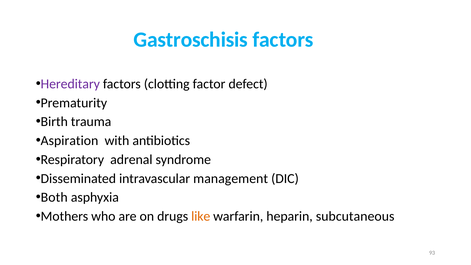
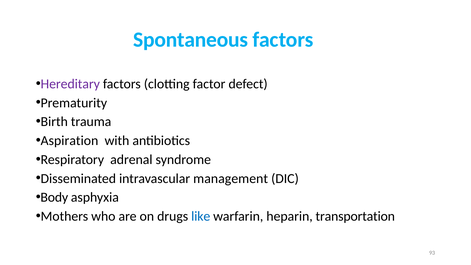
Gastroschisis: Gastroschisis -> Spontaneous
Both: Both -> Body
like colour: orange -> blue
subcutaneous: subcutaneous -> transportation
